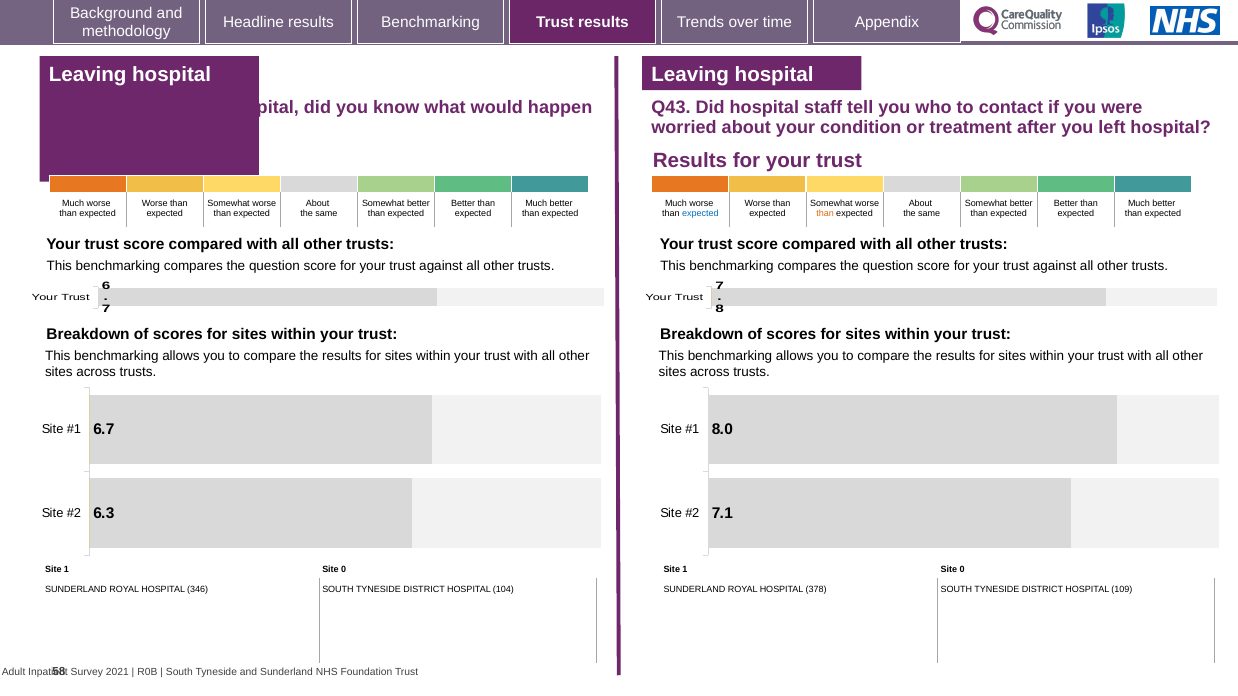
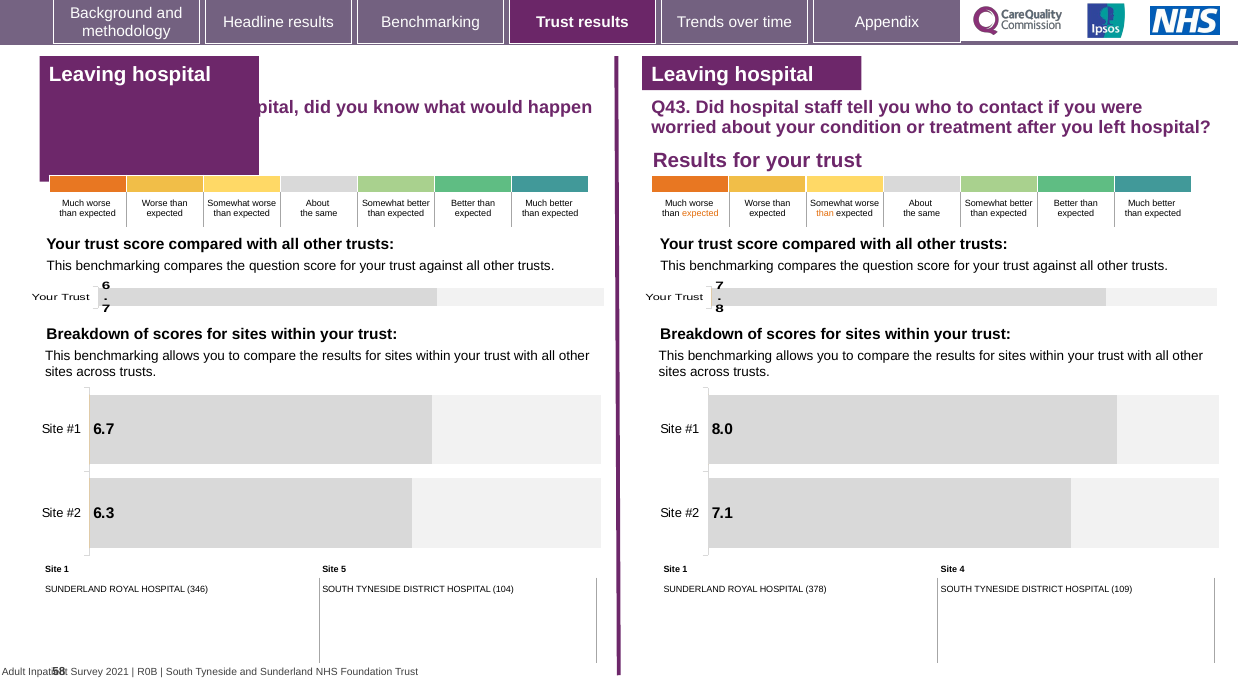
expected at (700, 213) colour: blue -> orange
0 at (344, 569): 0 -> 5
0 at (962, 569): 0 -> 4
